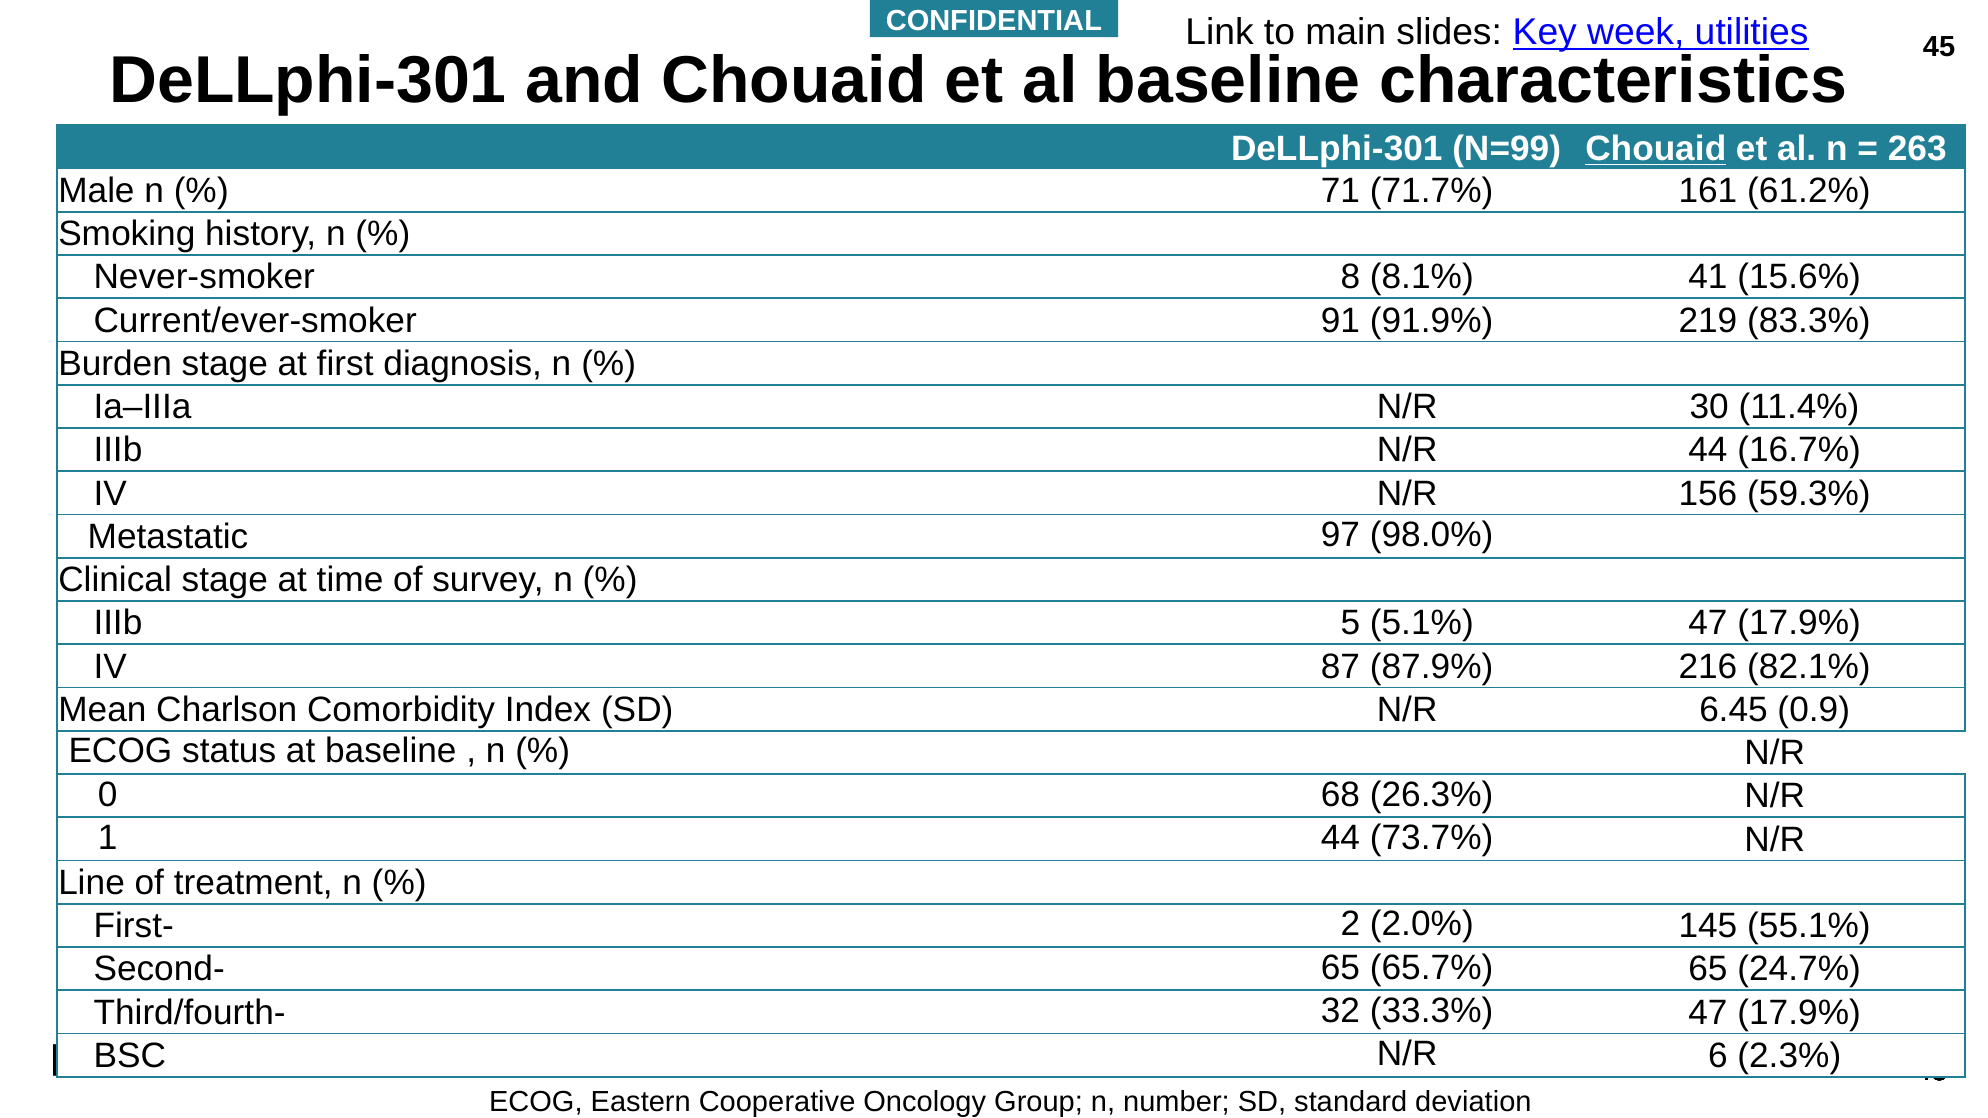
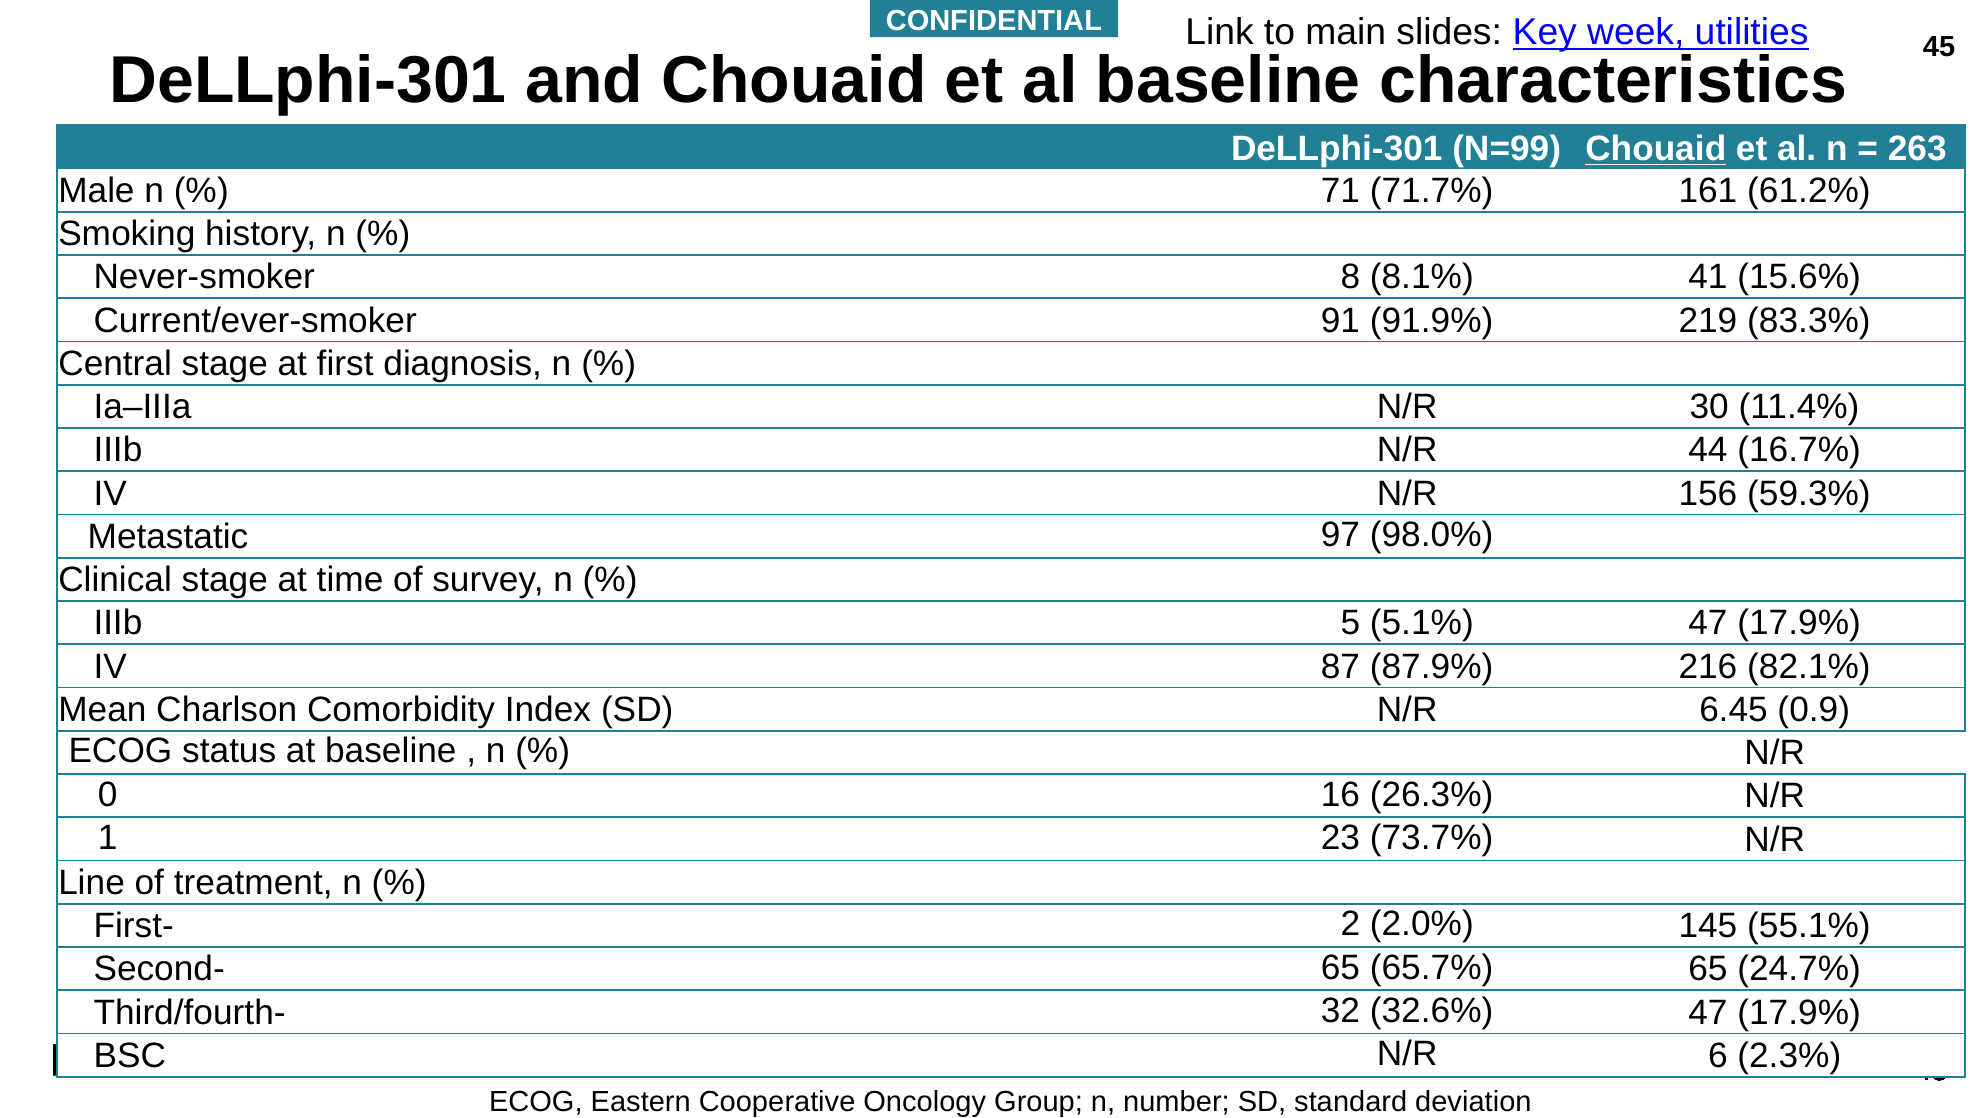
Burden: Burden -> Central
68: 68 -> 16
1 44: 44 -> 23
33.3%: 33.3% -> 32.6%
